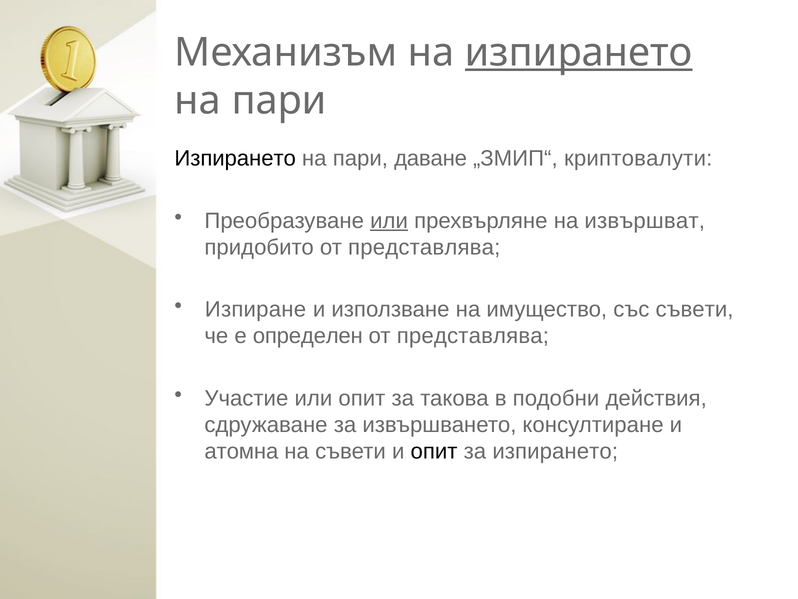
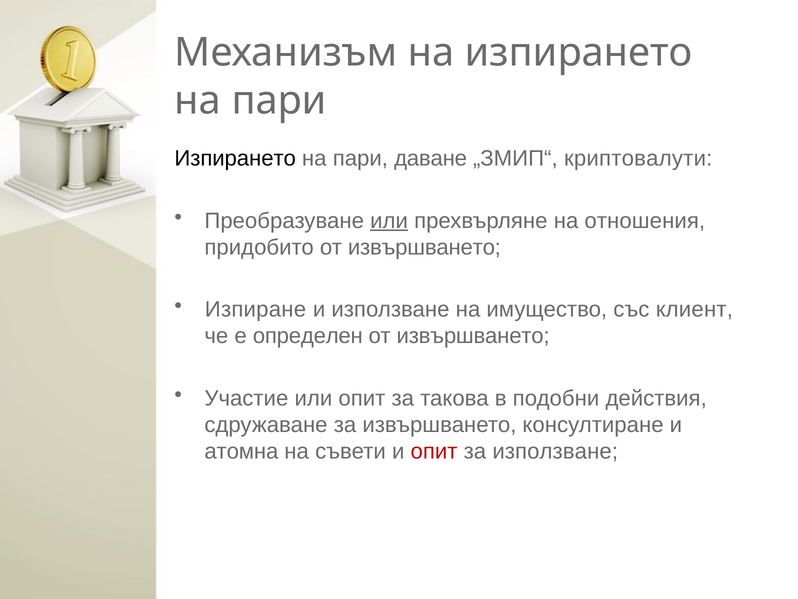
изпирането at (579, 53) underline: present -> none
извършват: извършват -> отношения
придобито от представлява: представлява -> извършването
със съвети: съвети -> клиент
представлява at (473, 336): представлява -> извършването
опит at (434, 451) colour: black -> red
за изпирането: изпирането -> използване
